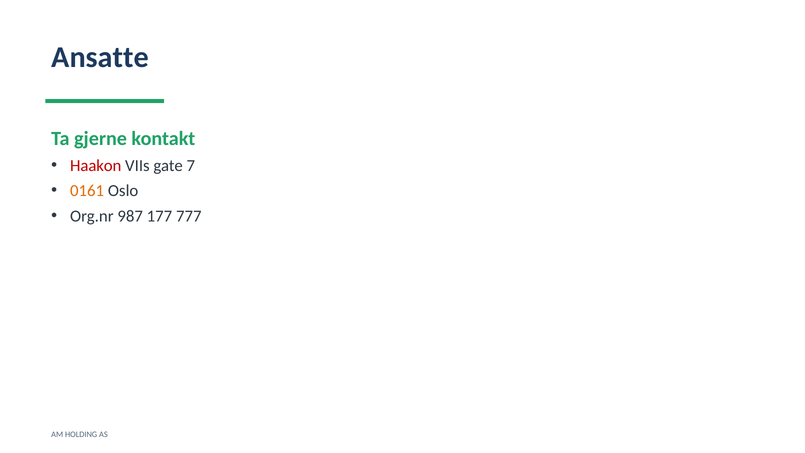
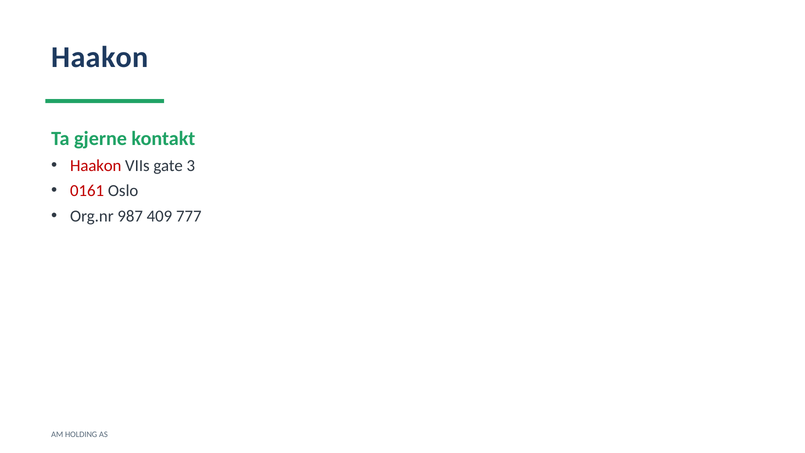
Ansatte at (100, 57): Ansatte -> Haakon
7: 7 -> 3
0161 colour: orange -> red
177: 177 -> 409
